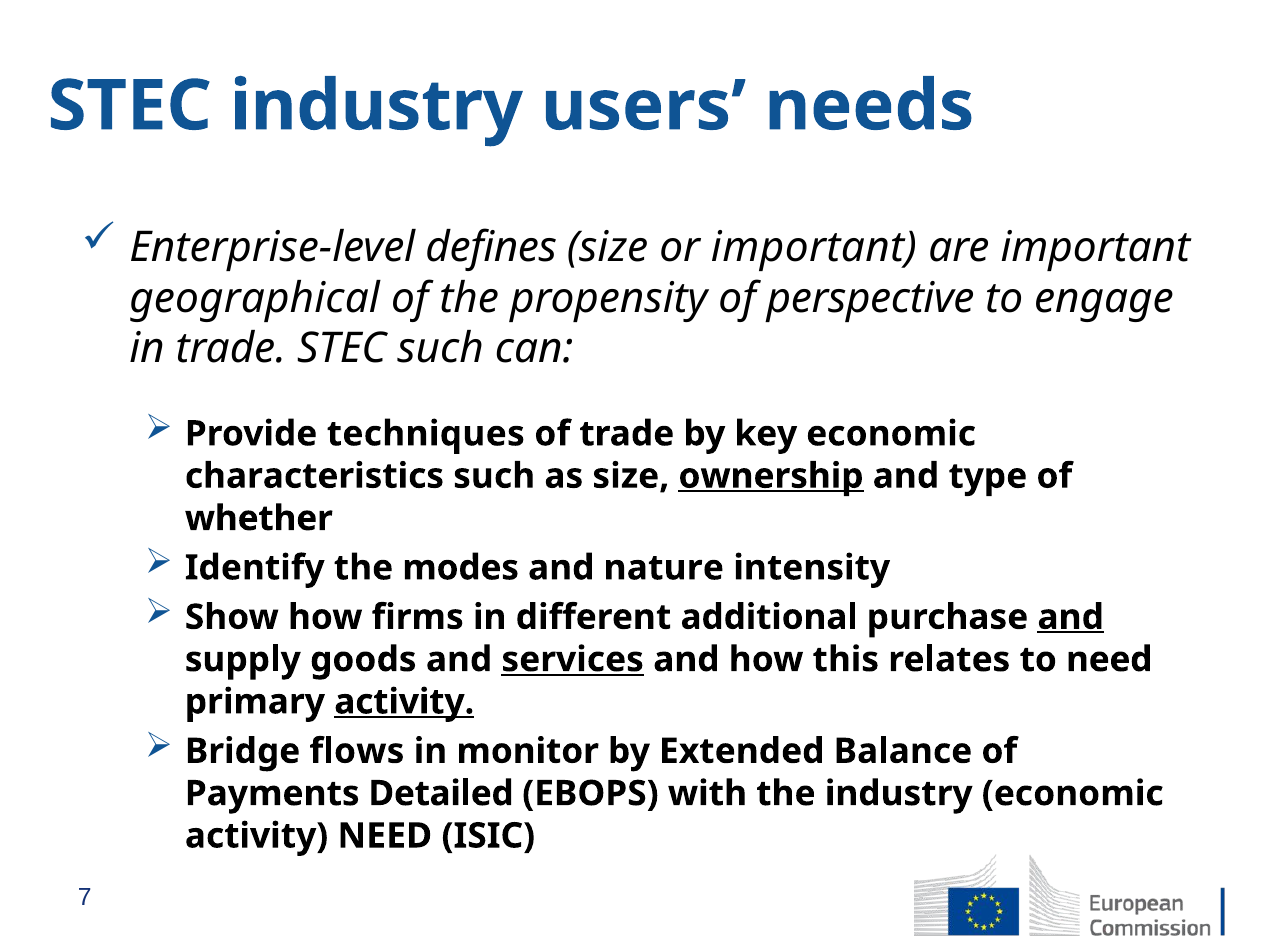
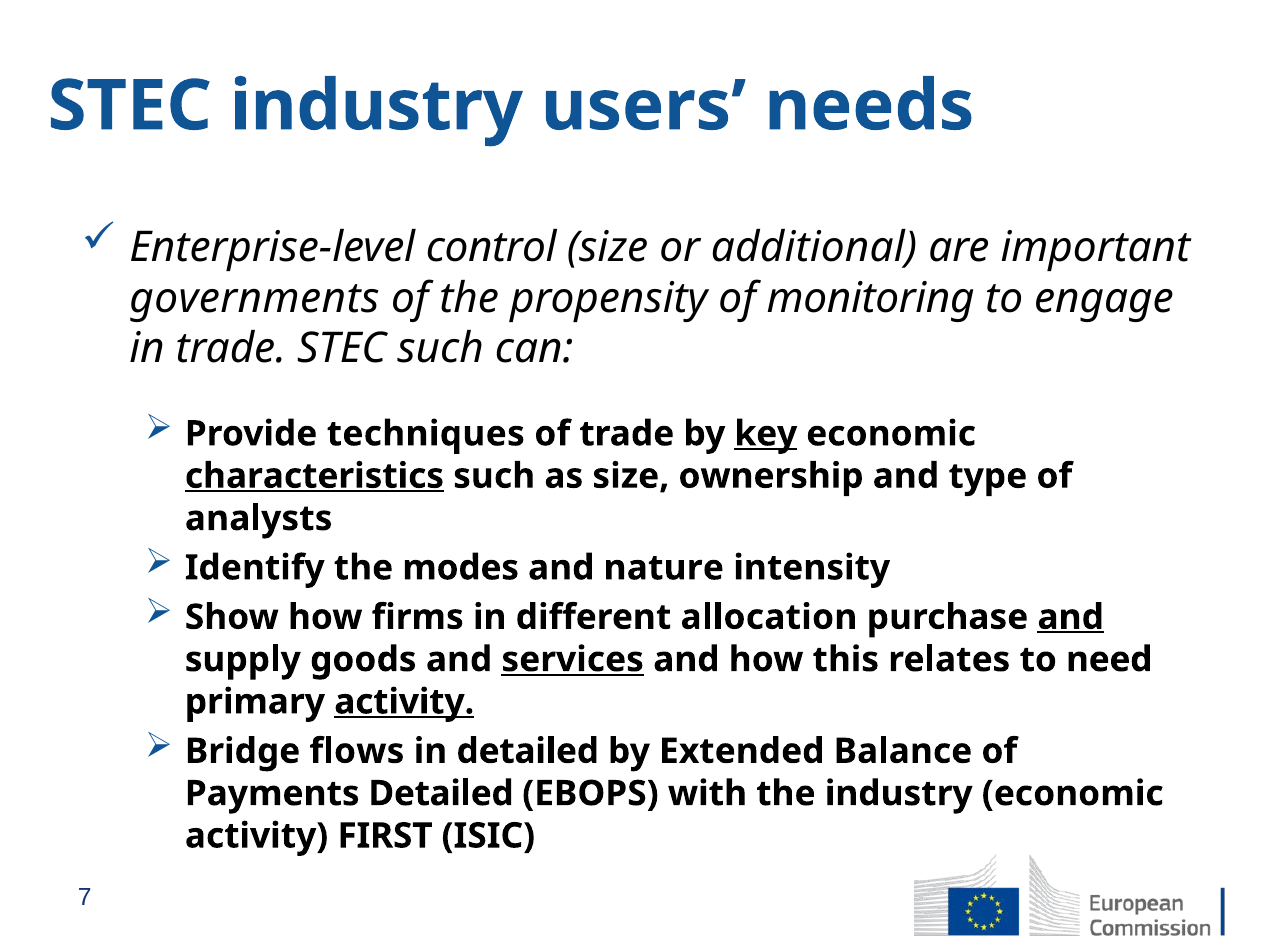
defines: defines -> control
or important: important -> additional
geographical: geographical -> governments
perspective: perspective -> monitoring
key underline: none -> present
characteristics underline: none -> present
ownership underline: present -> none
whether: whether -> analysts
additional: additional -> allocation
in monitor: monitor -> detailed
activity NEED: NEED -> FIRST
